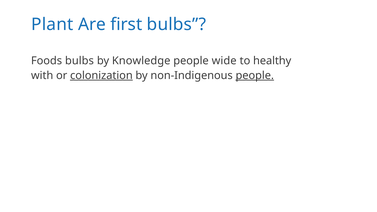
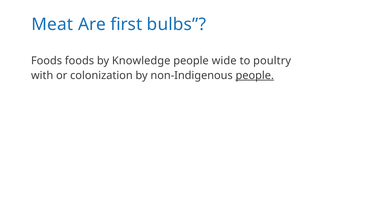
Plant: Plant -> Meat
Foods bulbs: bulbs -> foods
healthy: healthy -> poultry
colonization underline: present -> none
